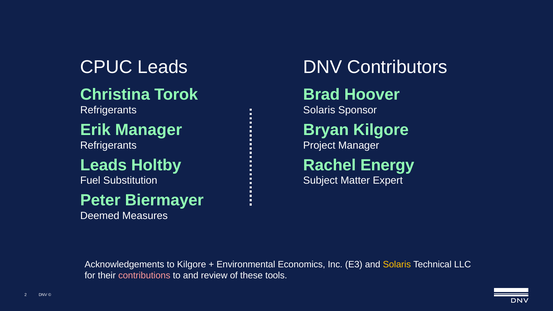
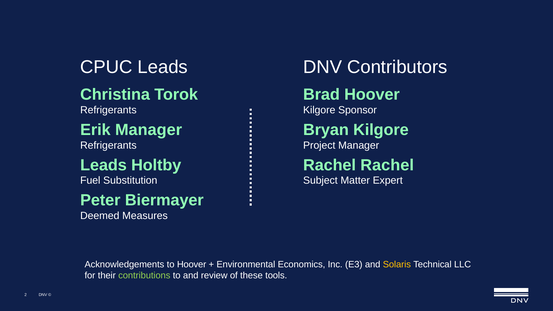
Solaris at (319, 110): Solaris -> Kilgore
Rachel Energy: Energy -> Rachel
to Kilgore: Kilgore -> Hoover
contributions colour: pink -> light green
